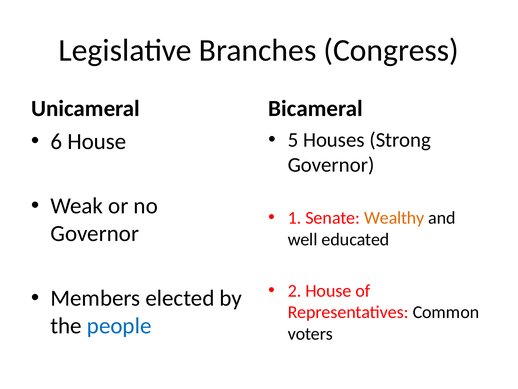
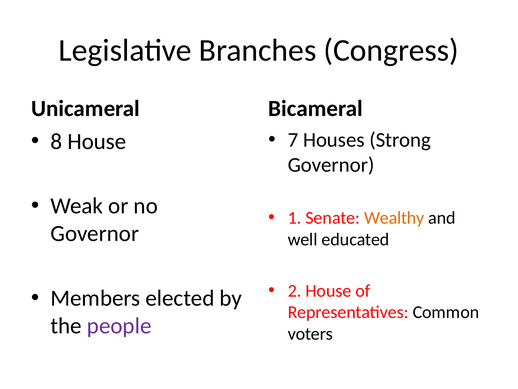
5: 5 -> 7
6: 6 -> 8
people colour: blue -> purple
